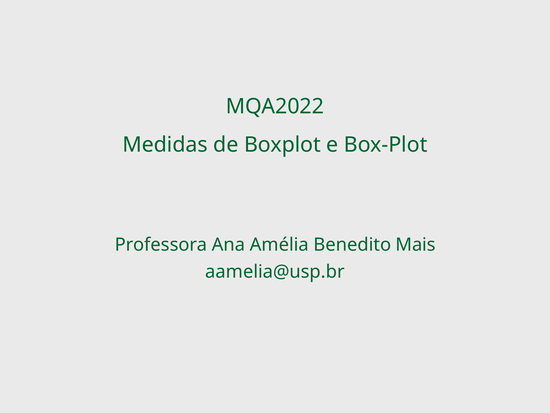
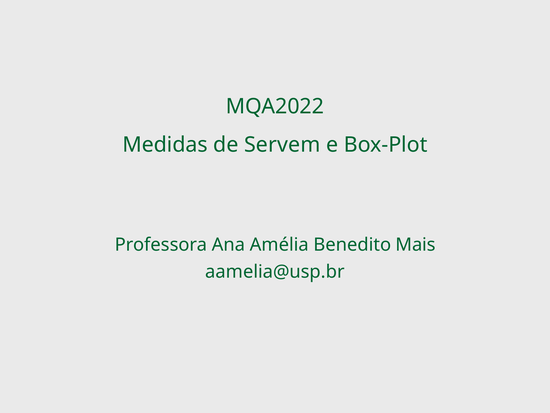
Boxplot: Boxplot -> Servem
